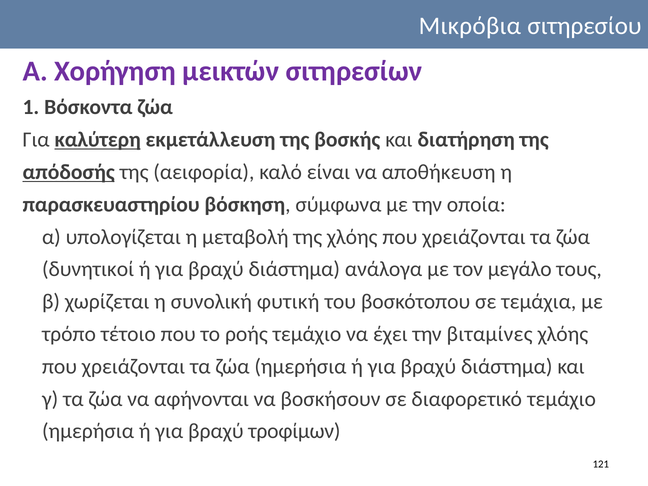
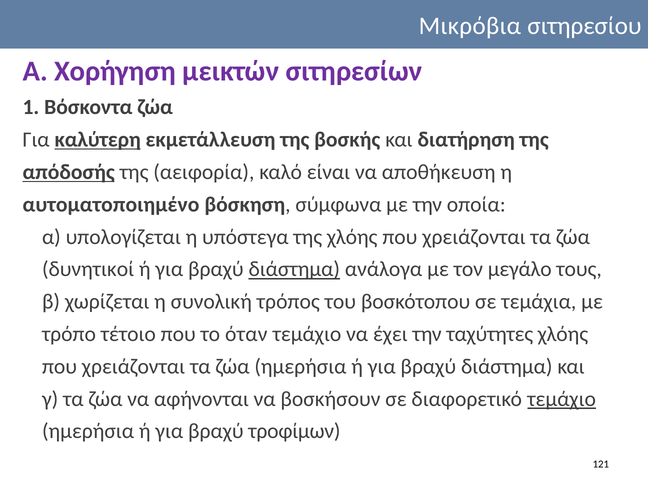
παρασκευαστηρίου: παρασκευαστηρίου -> αυτοματοποιημένο
μεταβολή: μεταβολή -> υπόστεγα
διάστημα at (294, 269) underline: none -> present
φυτική: φυτική -> τρόπος
ροής: ροής -> όταν
βιταμίνες: βιταμίνες -> ταχύτητες
τεμάχιο at (562, 399) underline: none -> present
